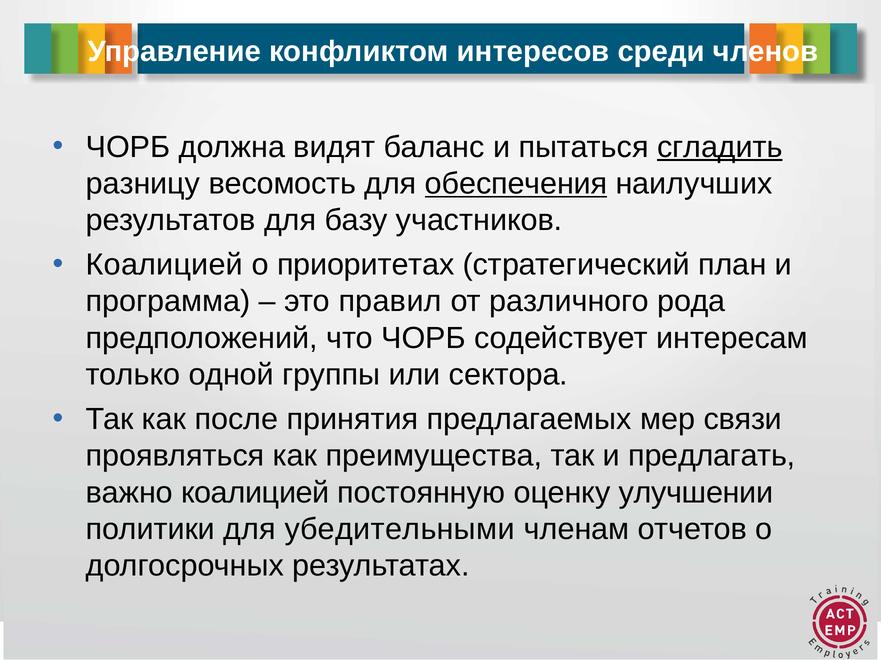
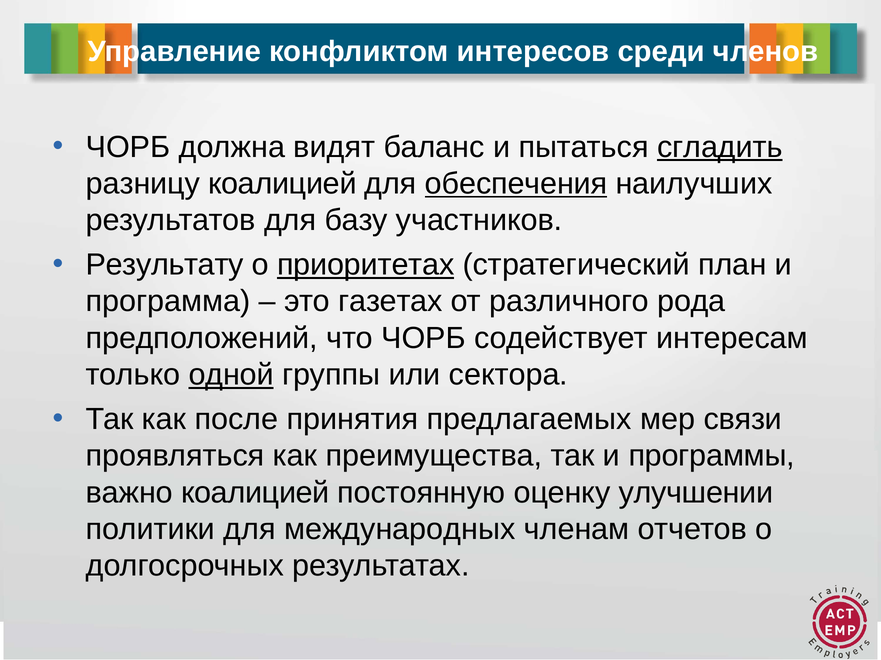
разницу весомость: весомость -> коалицией
Коалицией at (164, 265): Коалицией -> Результату
приоритетах underline: none -> present
правил: правил -> газетах
одной underline: none -> present
предлагать: предлагать -> программы
убедительными: убедительными -> международных
